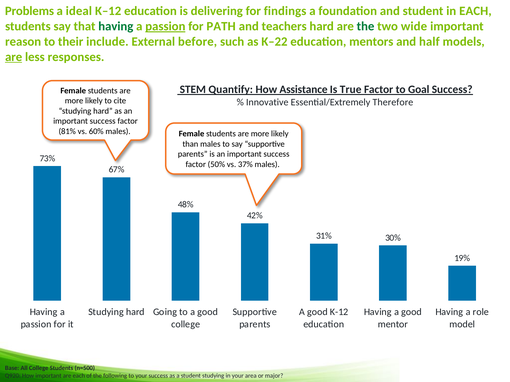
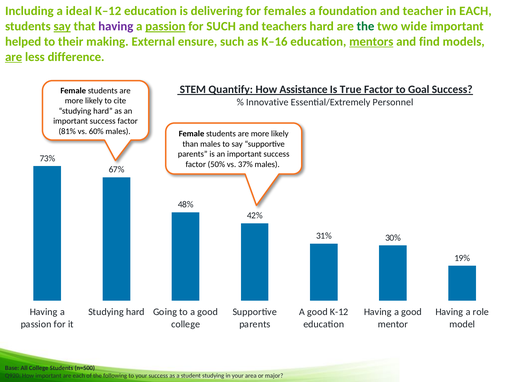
Problems: Problems -> Including
findings: findings -> females
and student: student -> teacher
say at (62, 26) underline: none -> present
having at (116, 26) colour: green -> purple
for PATH: PATH -> SUCH
reason: reason -> helped
include: include -> making
before: before -> ensure
K–22: K–22 -> K–16
mentors underline: none -> present
half: half -> find
responses: responses -> difference
Therefore: Therefore -> Personnel
